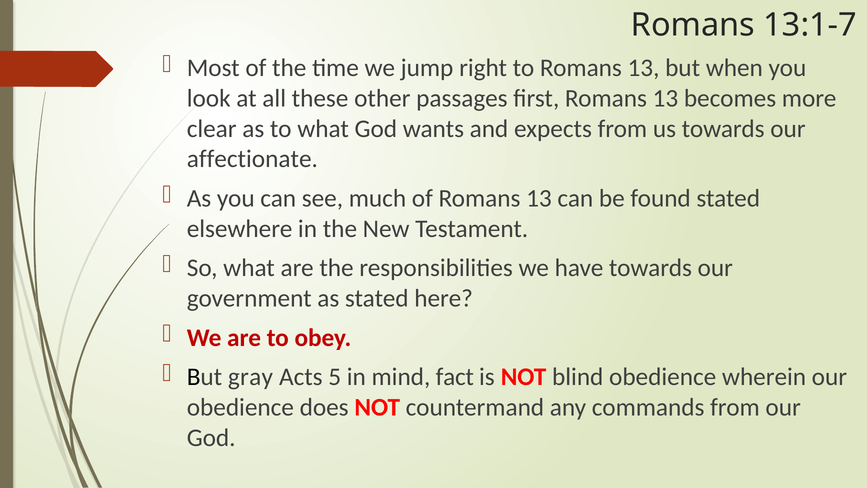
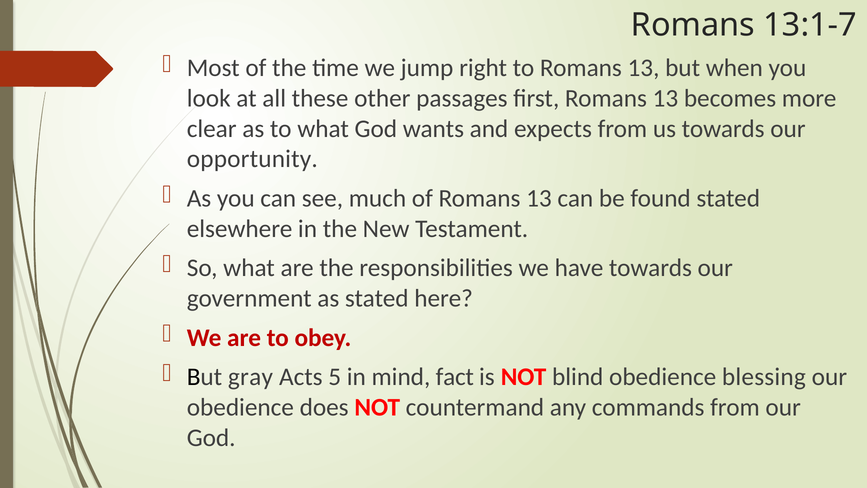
affectionate: affectionate -> opportunity
wherein: wherein -> blessing
